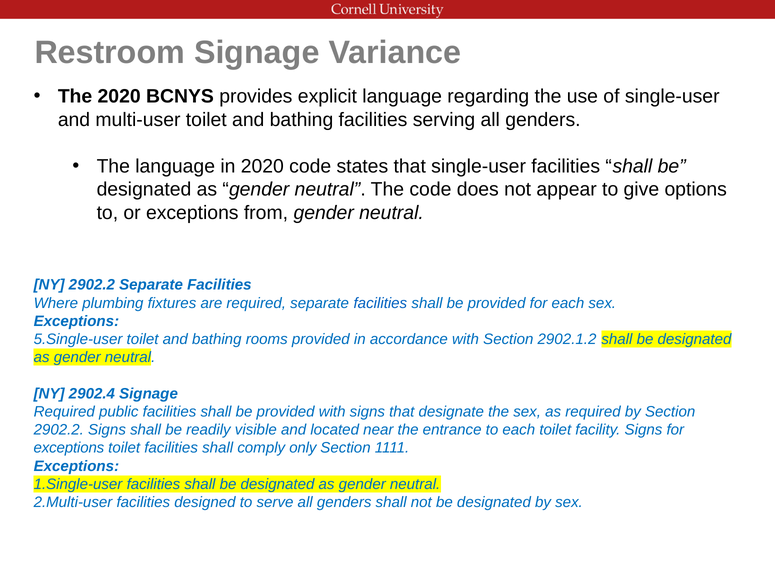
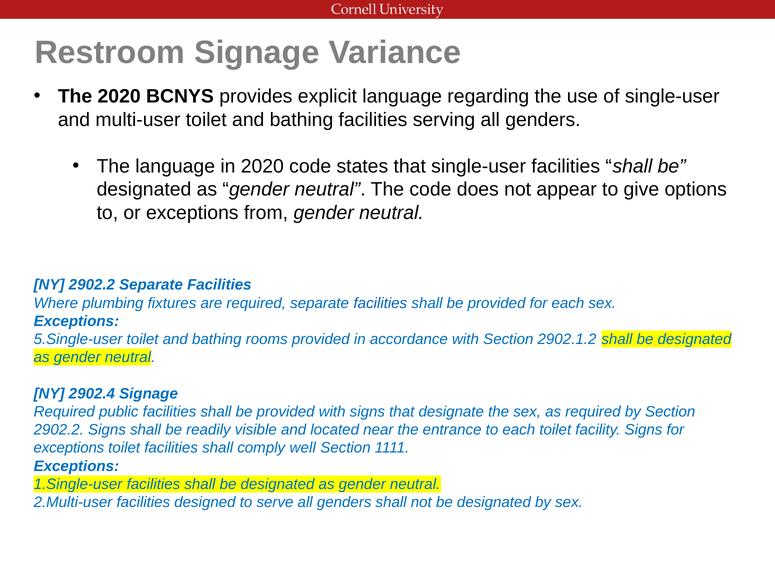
only: only -> well
